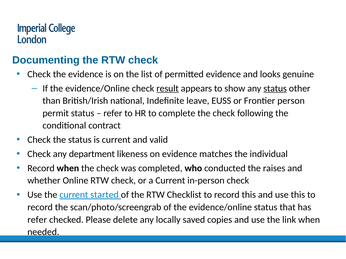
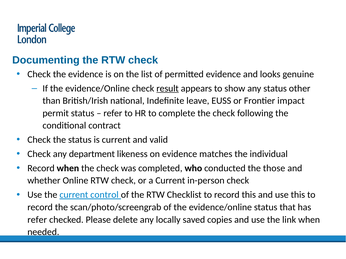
status at (275, 89) underline: present -> none
person: person -> impact
raises: raises -> those
started: started -> control
